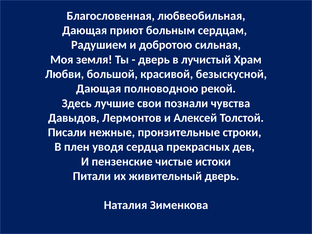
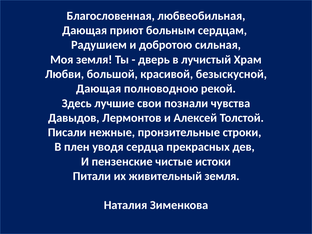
живительный дверь: дверь -> земля
